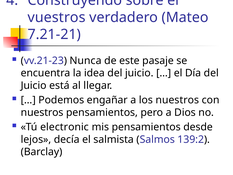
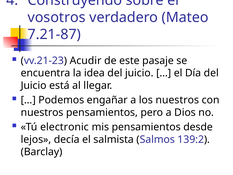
vuestros: vuestros -> vosotros
7.21-21: 7.21-21 -> 7.21-87
Nunca: Nunca -> Acudir
